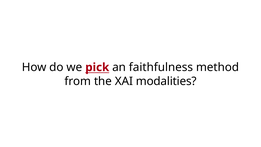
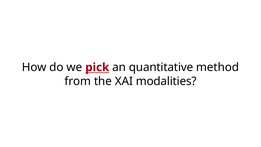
faithfulness: faithfulness -> quantitative
